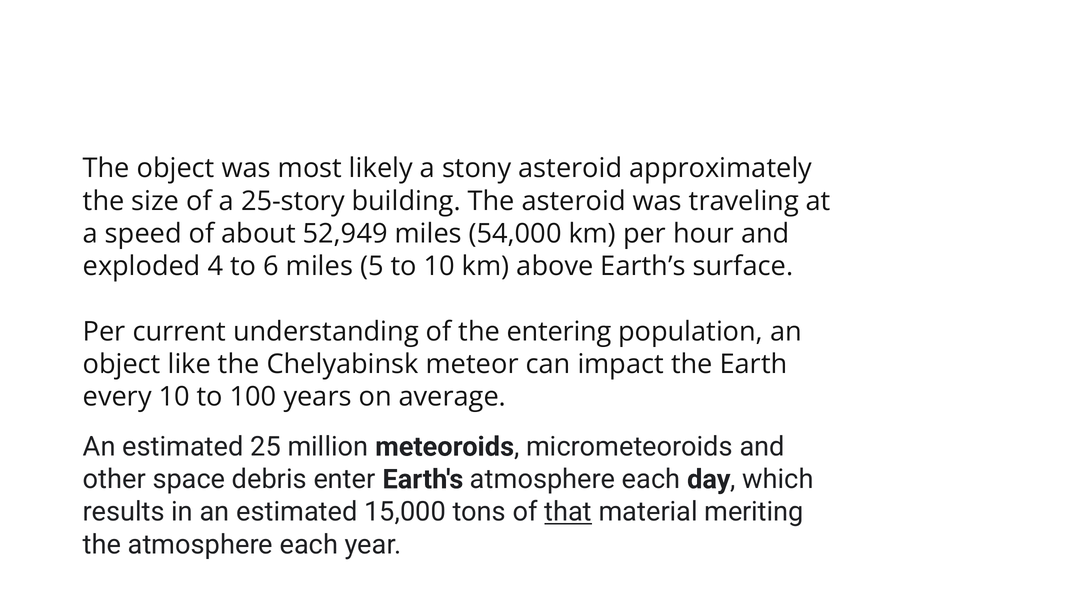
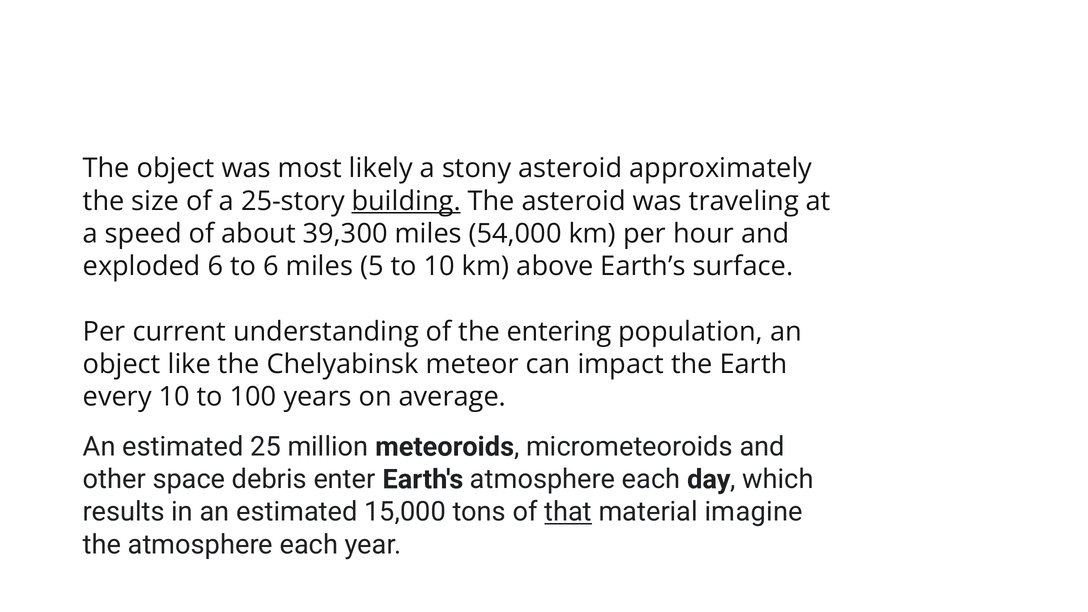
building underline: none -> present
52,949: 52,949 -> 39,300
exploded 4: 4 -> 6
meriting: meriting -> imagine
